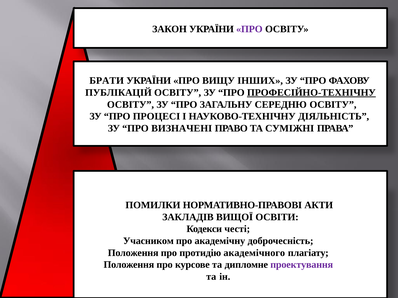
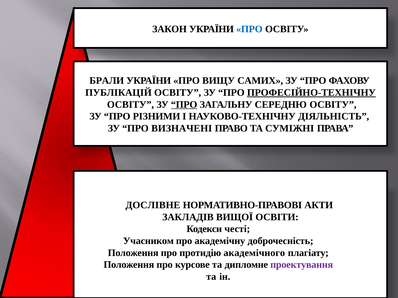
ПРО at (249, 29) colour: purple -> blue
БРАТИ: БРАТИ -> БРАЛИ
ІНШИХ: ІНШИХ -> САМИХ
ПРО at (184, 105) underline: none -> present
ПРОЦЕСІ: ПРОЦЕСІ -> РІЗНИМИ
ПОМИЛКИ: ПОМИЛКИ -> ДОСЛІВНЕ
